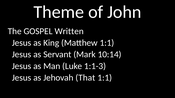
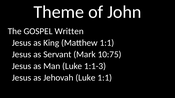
10:14: 10:14 -> 10:75
Jehovah That: That -> Luke
